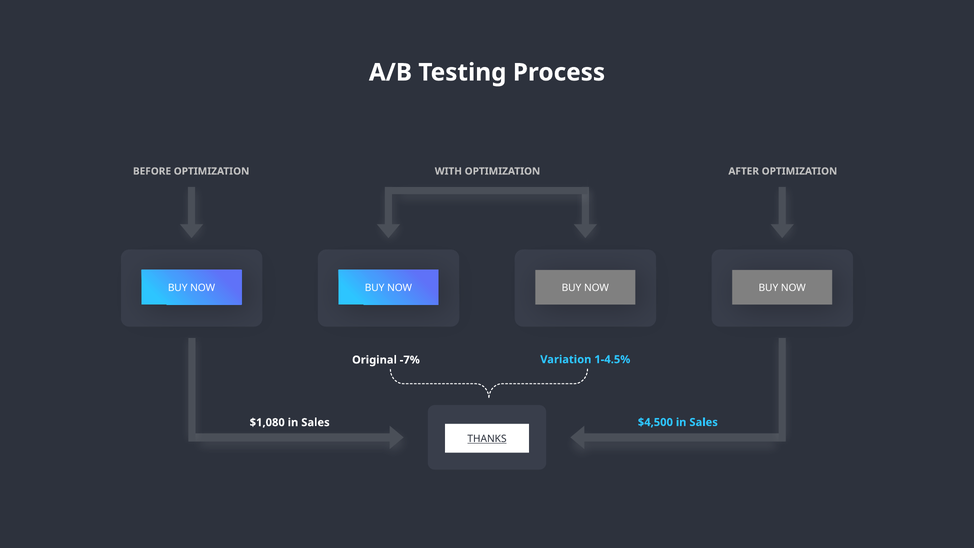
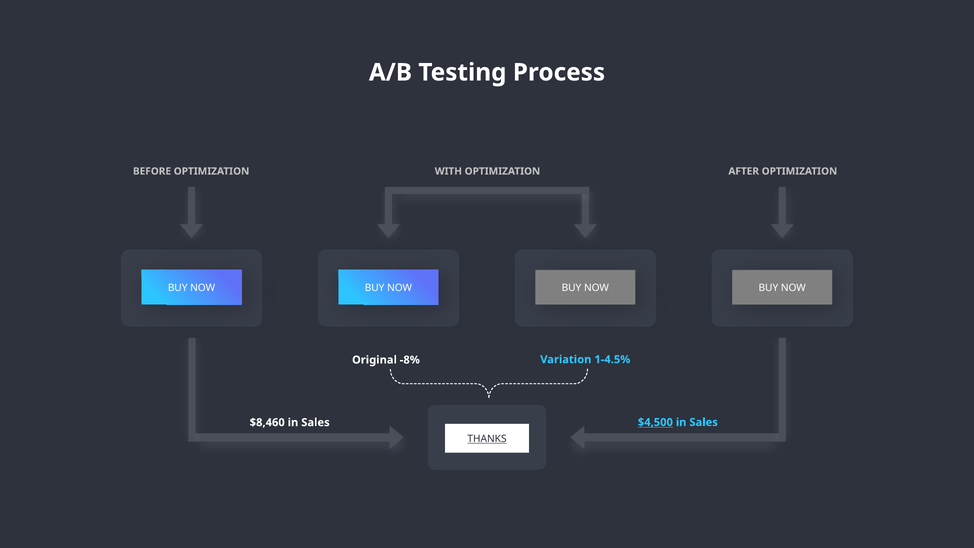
-7%: -7% -> -8%
$1,080: $1,080 -> $8,460
$4,500 underline: none -> present
